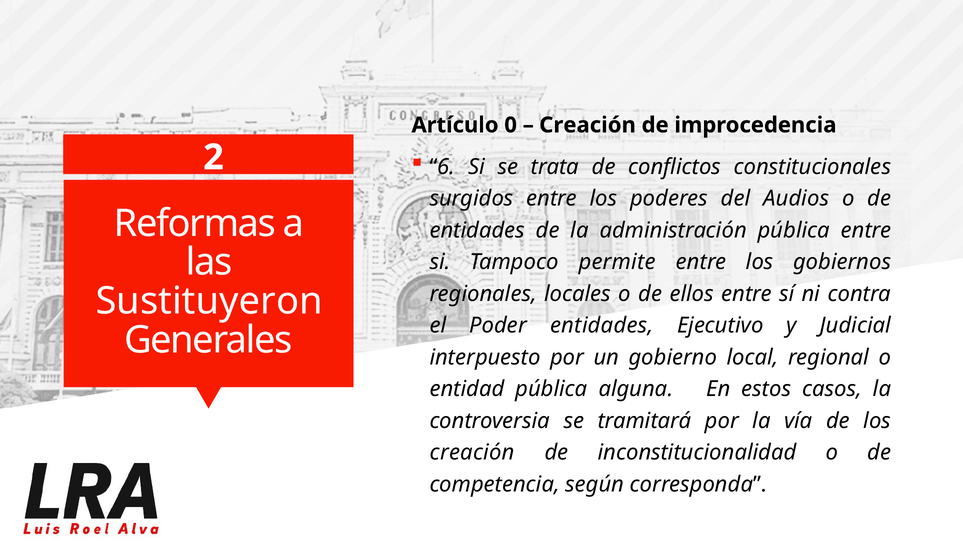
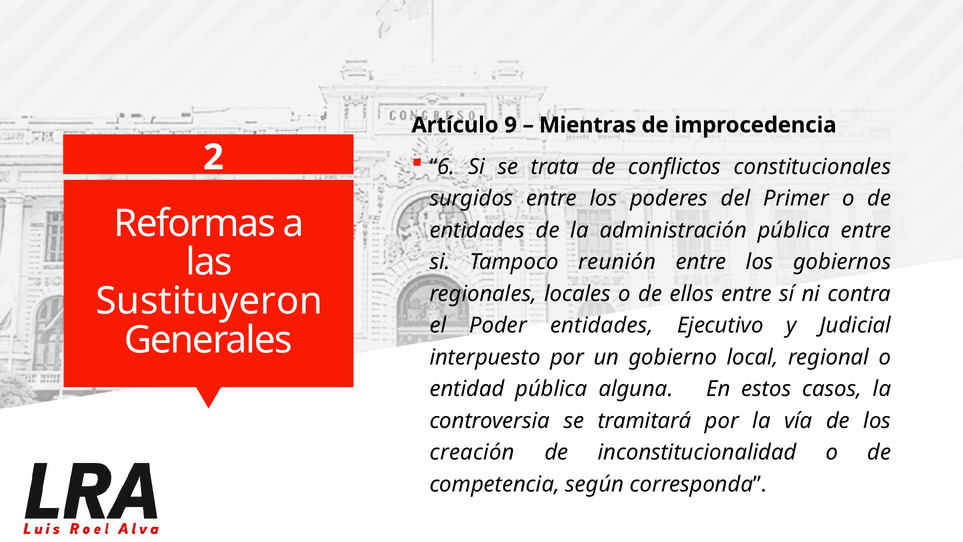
0: 0 -> 9
Creación at (588, 125): Creación -> Mientras
Audios: Audios -> Primer
permite: permite -> reunión
